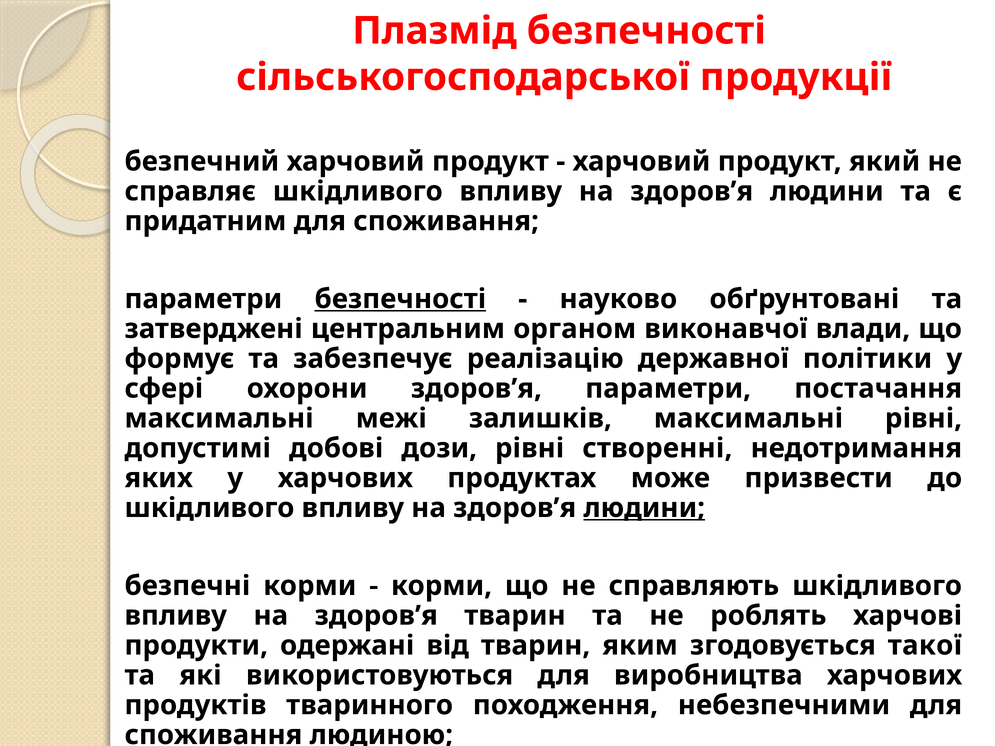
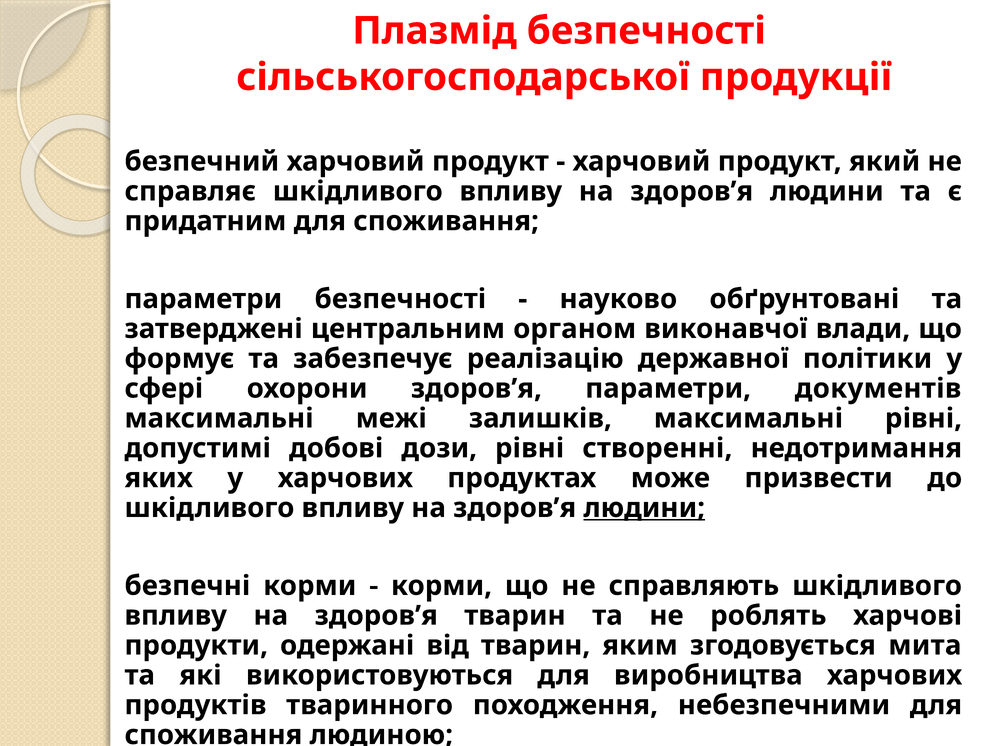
безпечності at (400, 299) underline: present -> none
постачання: постачання -> документів
такої: такої -> мита
